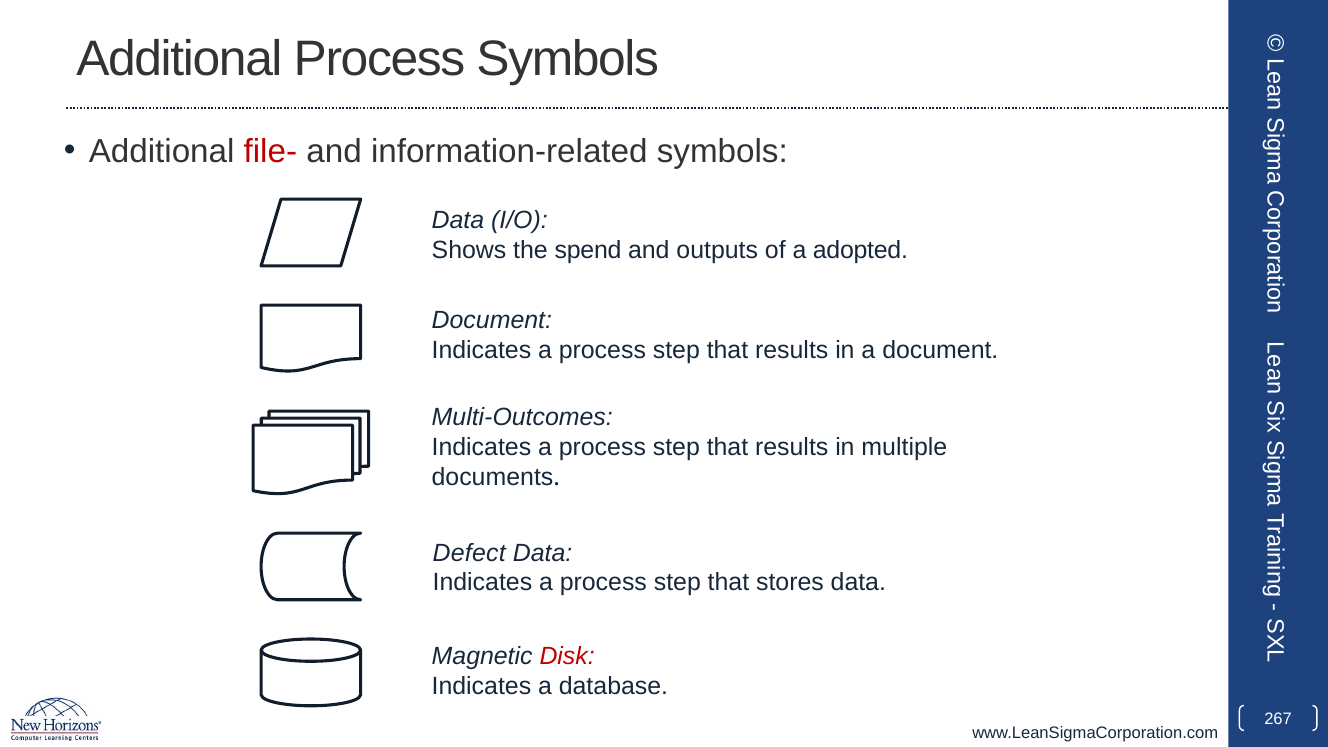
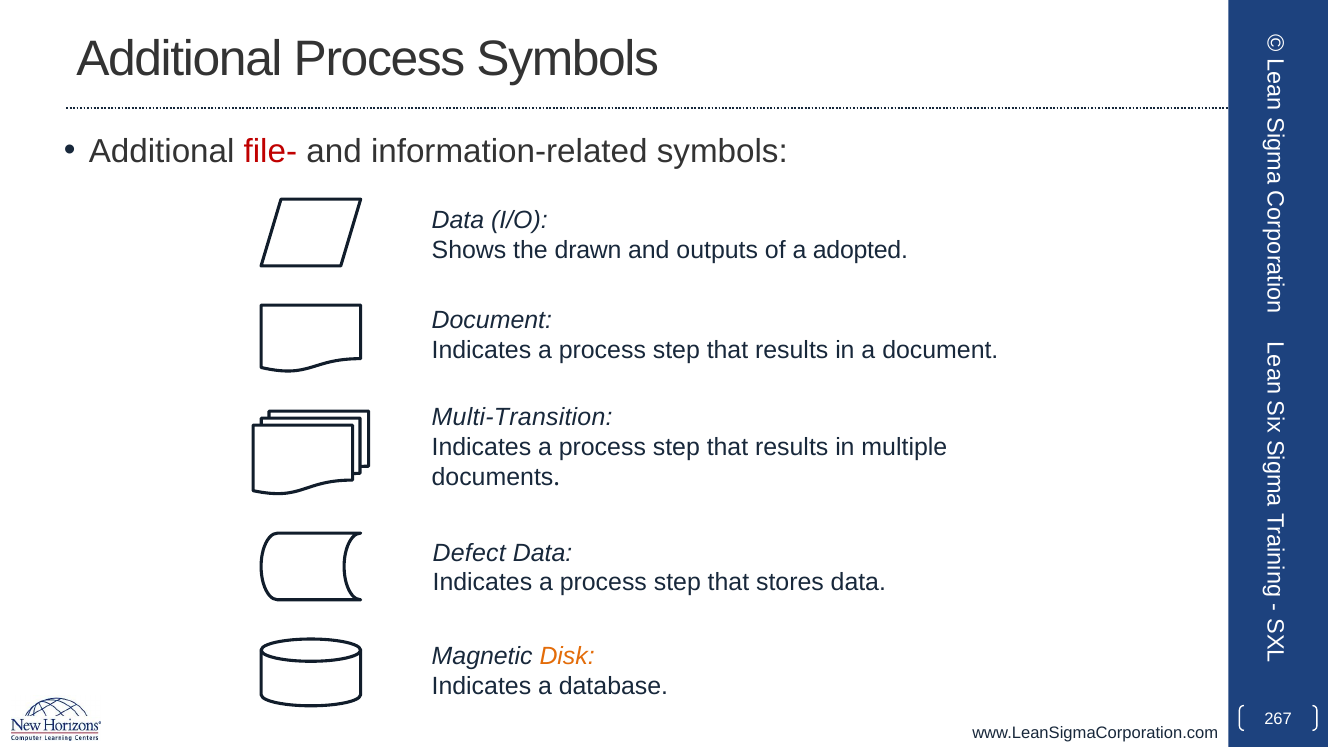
spend: spend -> drawn
Multi-Outcomes: Multi-Outcomes -> Multi-Transition
Disk colour: red -> orange
